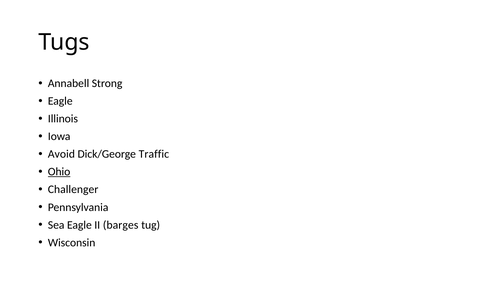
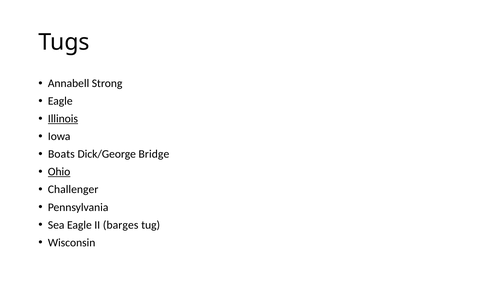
Illinois underline: none -> present
Avoid: Avoid -> Boats
Traffic: Traffic -> Bridge
